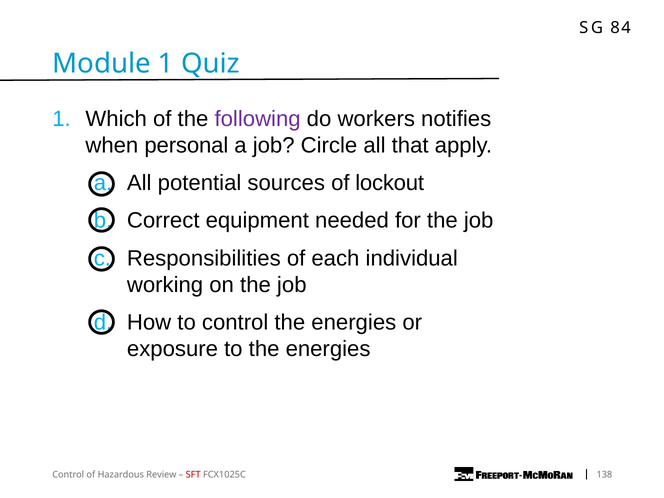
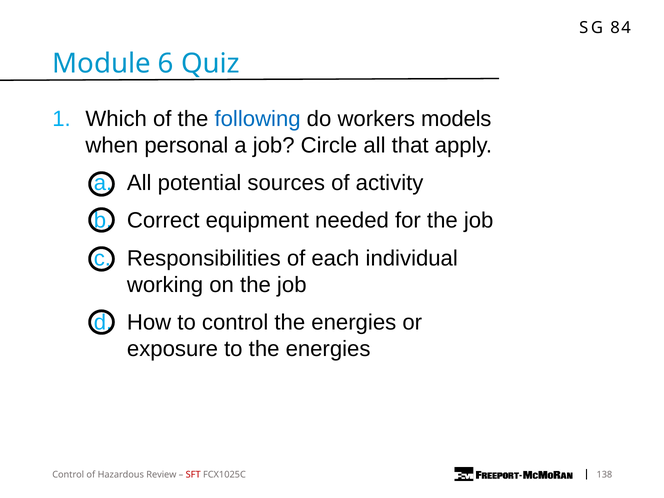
Module 1: 1 -> 6
following colour: purple -> blue
notifies: notifies -> models
lockout: lockout -> activity
